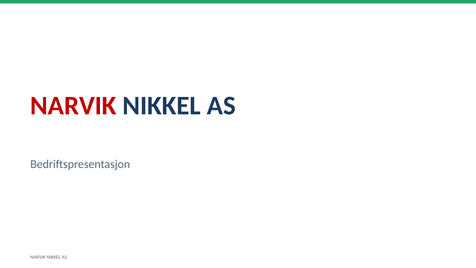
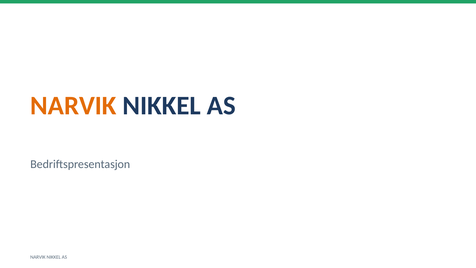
NARVIK at (73, 106) colour: red -> orange
